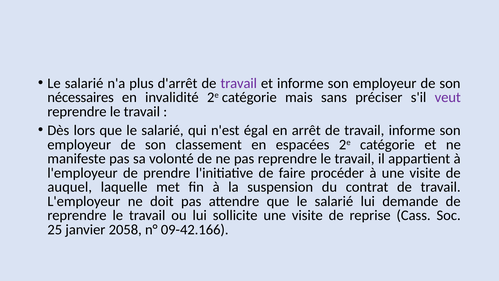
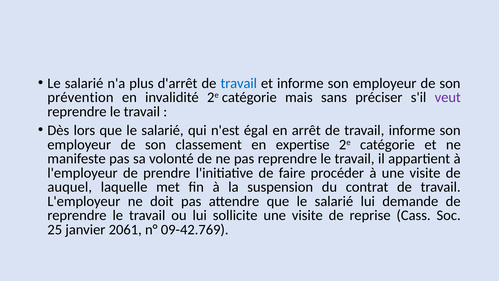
travail at (239, 83) colour: purple -> blue
nécessaires: nécessaires -> prévention
espacées: espacées -> expertise
2058: 2058 -> 2061
09-42.166: 09-42.166 -> 09-42.769
